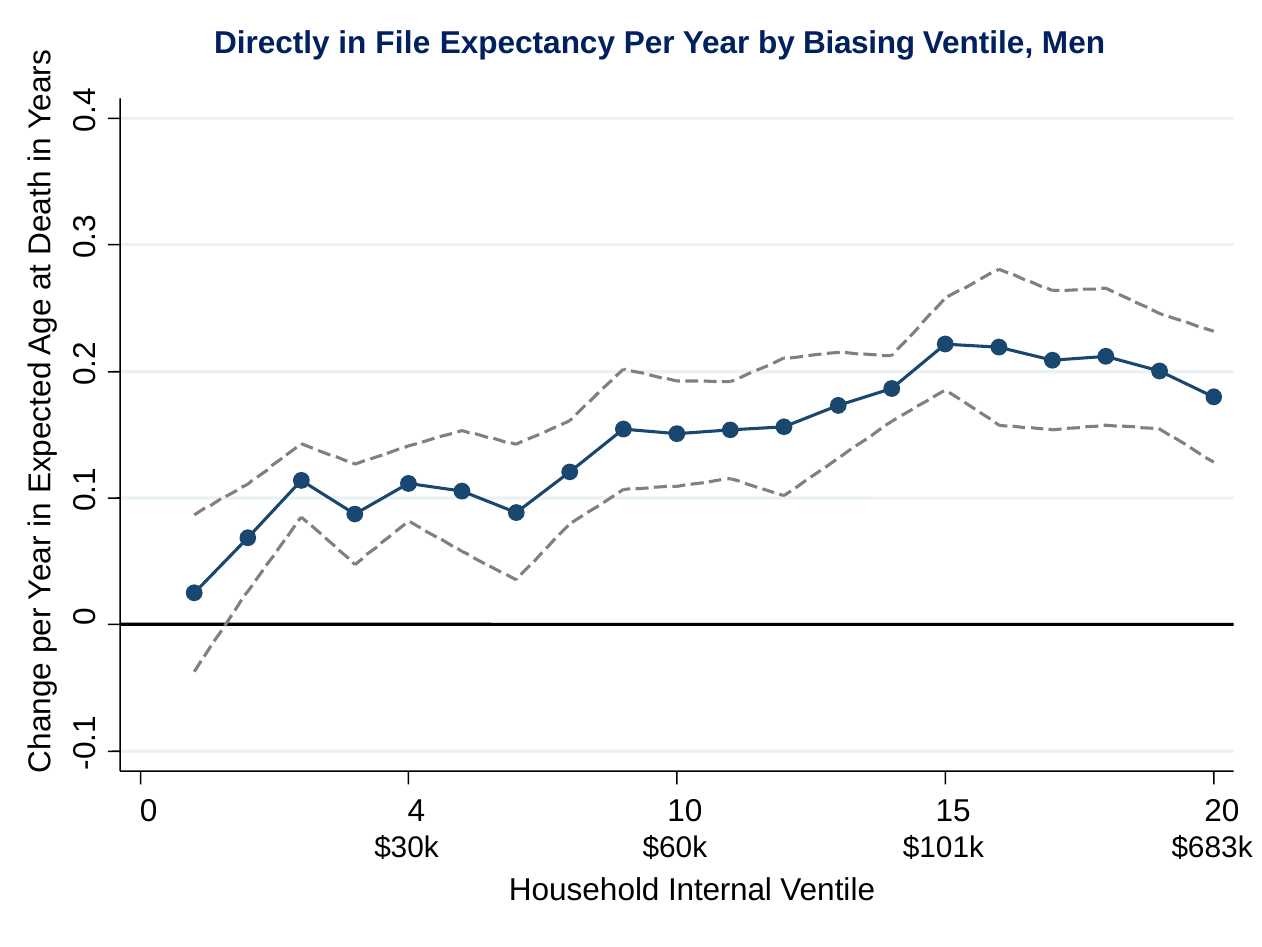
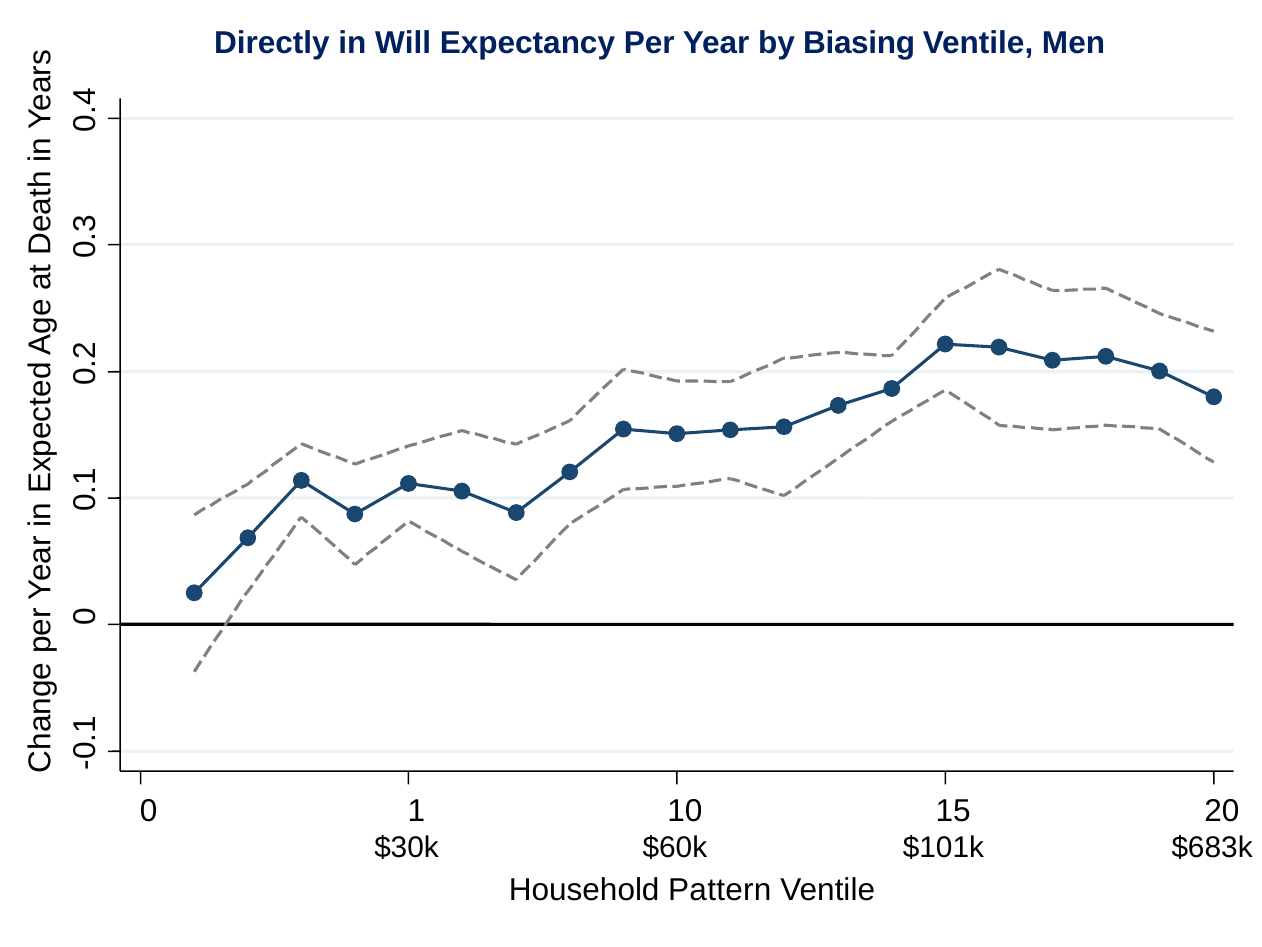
File: File -> Will
0 4: 4 -> 1
Internal: Internal -> Pattern
